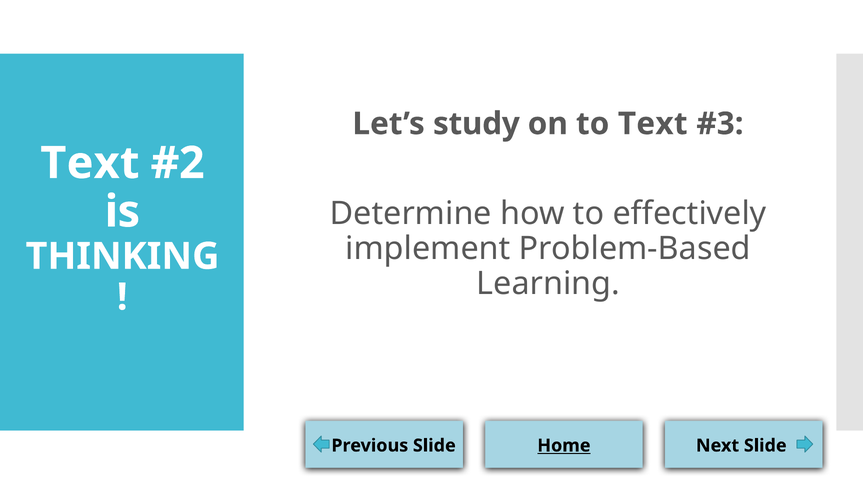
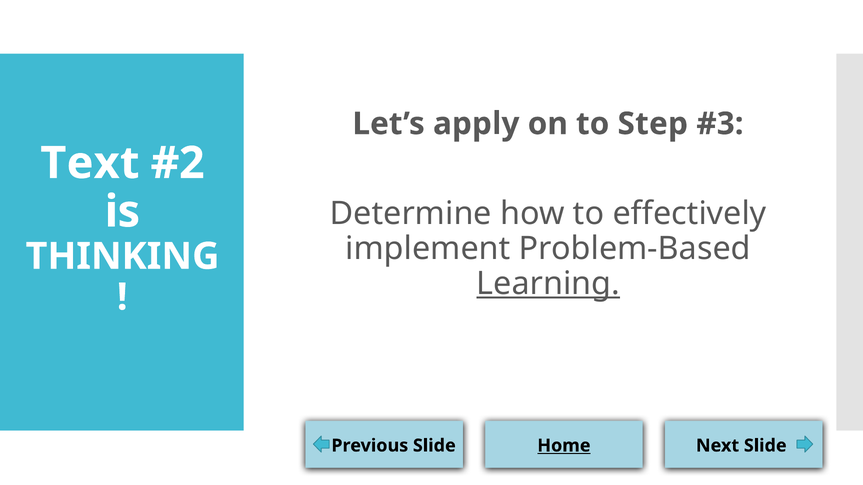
study: study -> apply
to Text: Text -> Step
Learning underline: none -> present
